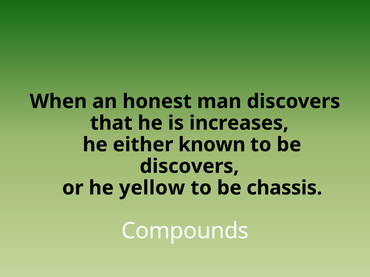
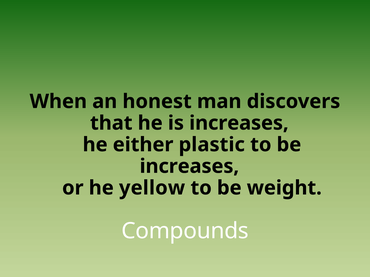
known: known -> plastic
discovers at (189, 167): discovers -> increases
chassis: chassis -> weight
